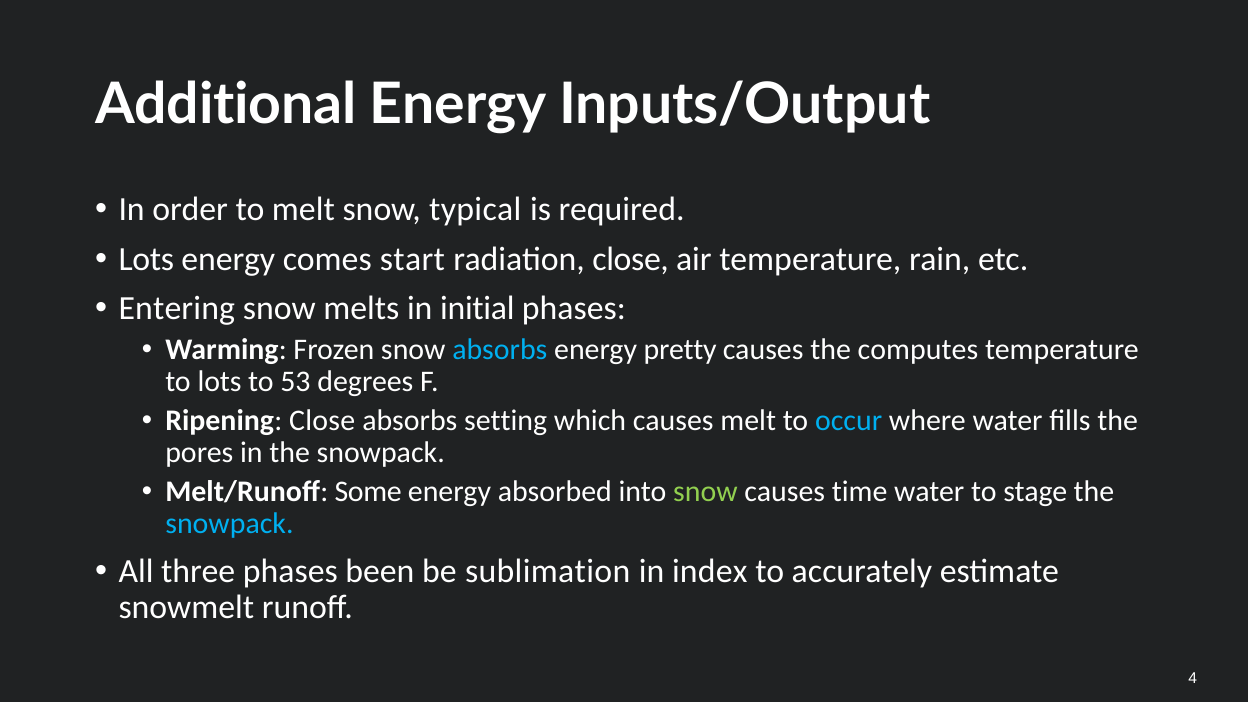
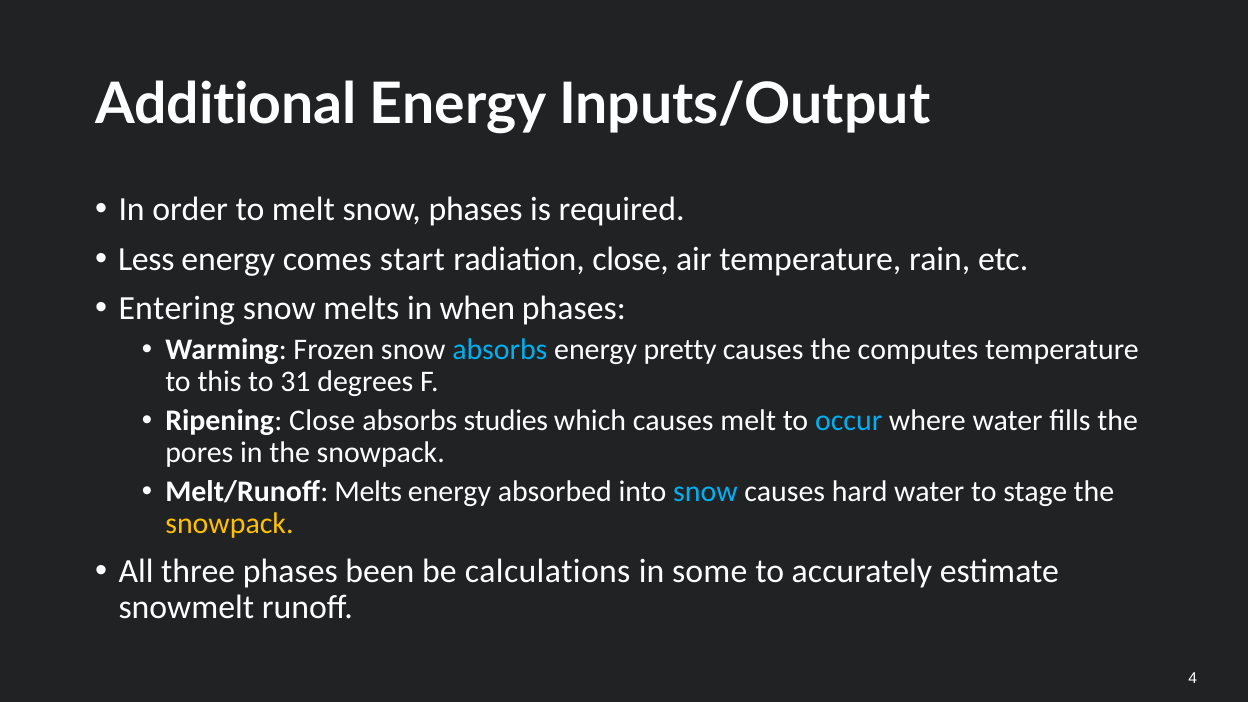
snow typical: typical -> phases
Lots at (146, 259): Lots -> Less
initial: initial -> when
to lots: lots -> this
53: 53 -> 31
setting: setting -> studies
Melt/Runoff Some: Some -> Melts
snow at (705, 492) colour: light green -> light blue
time: time -> hard
snowpack at (229, 524) colour: light blue -> yellow
sublimation: sublimation -> calculations
index: index -> some
